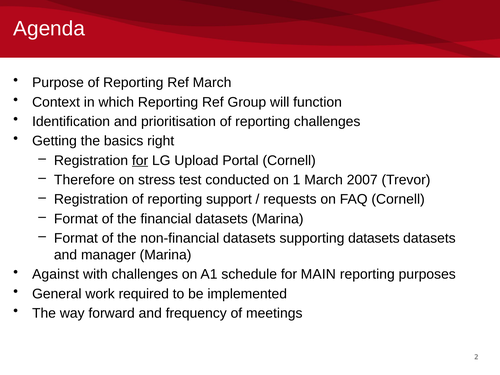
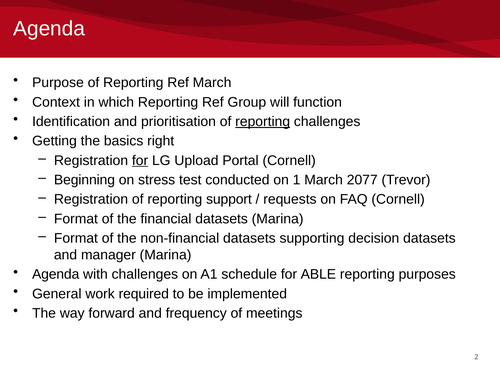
reporting at (263, 122) underline: none -> present
Therefore: Therefore -> Beginning
2007: 2007 -> 2077
supporting datasets: datasets -> decision
Against at (56, 274): Against -> Agenda
MAIN: MAIN -> ABLE
